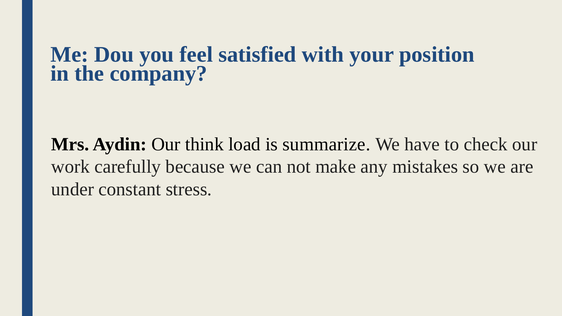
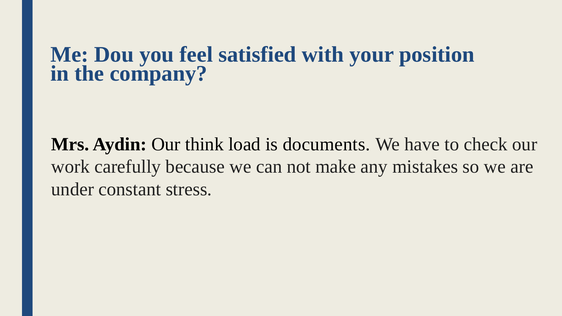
summarize: summarize -> documents
